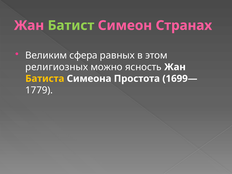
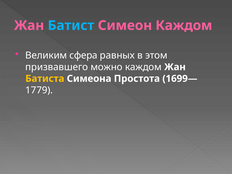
Батист colour: light green -> light blue
Симеон Странах: Странах -> Каждом
религиозных: религиозных -> призвавшего
можно ясность: ясность -> каждом
